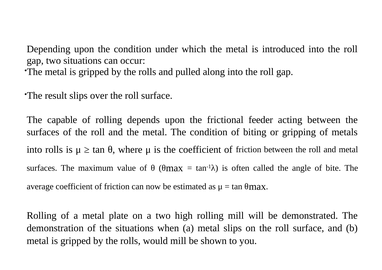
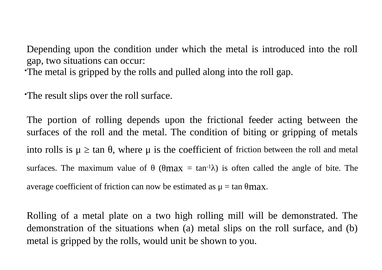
capable: capable -> portion
would mill: mill -> unit
